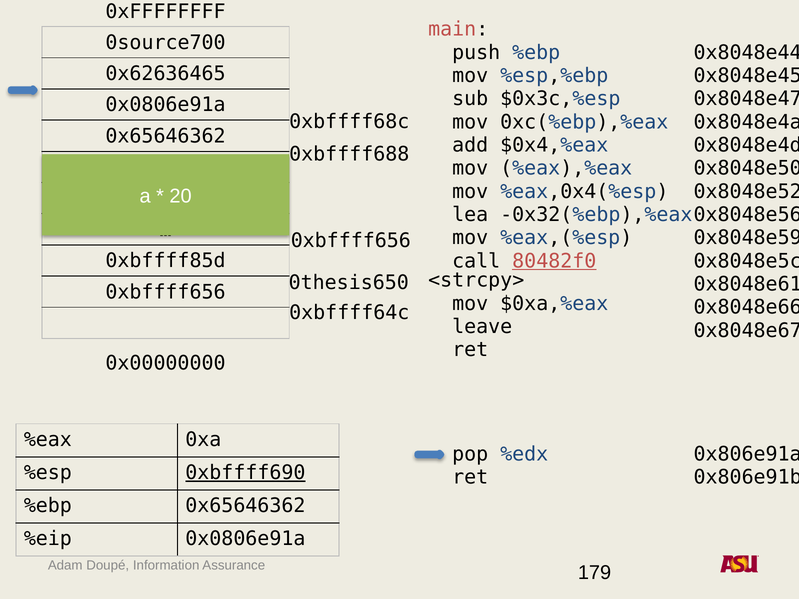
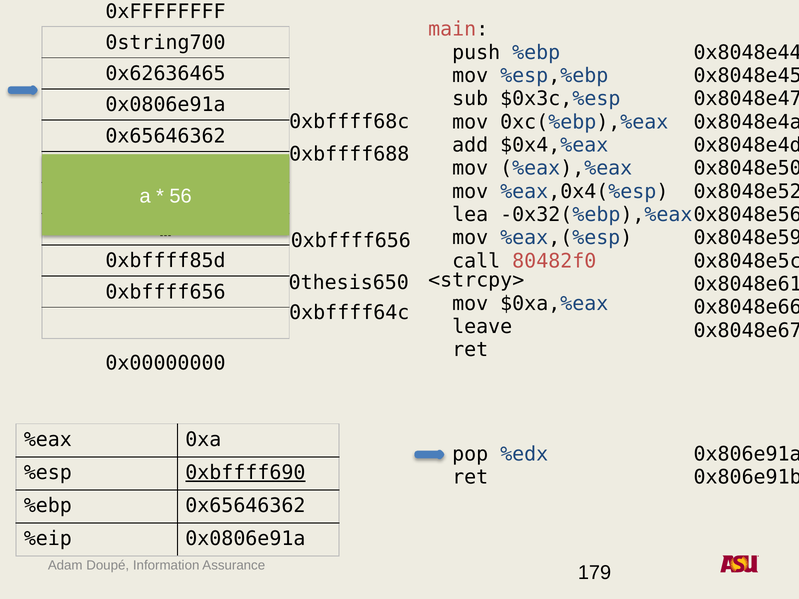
0source700: 0source700 -> 0string700
20: 20 -> 56
80482f0 underline: present -> none
